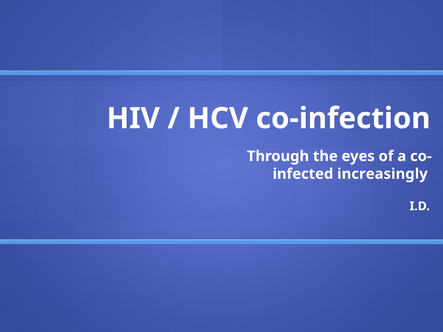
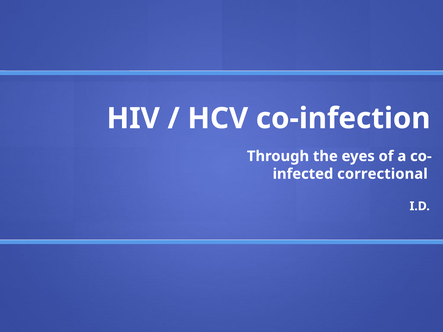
increasingly: increasingly -> correctional
